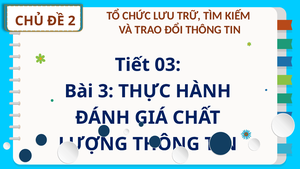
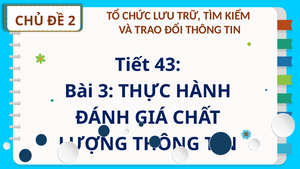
03: 03 -> 43
